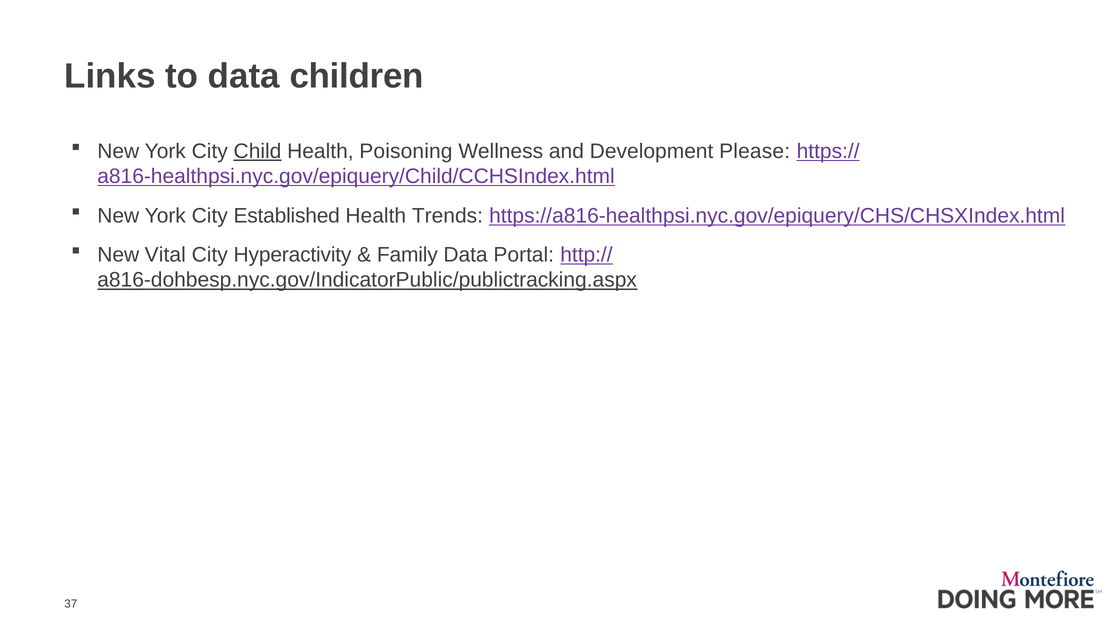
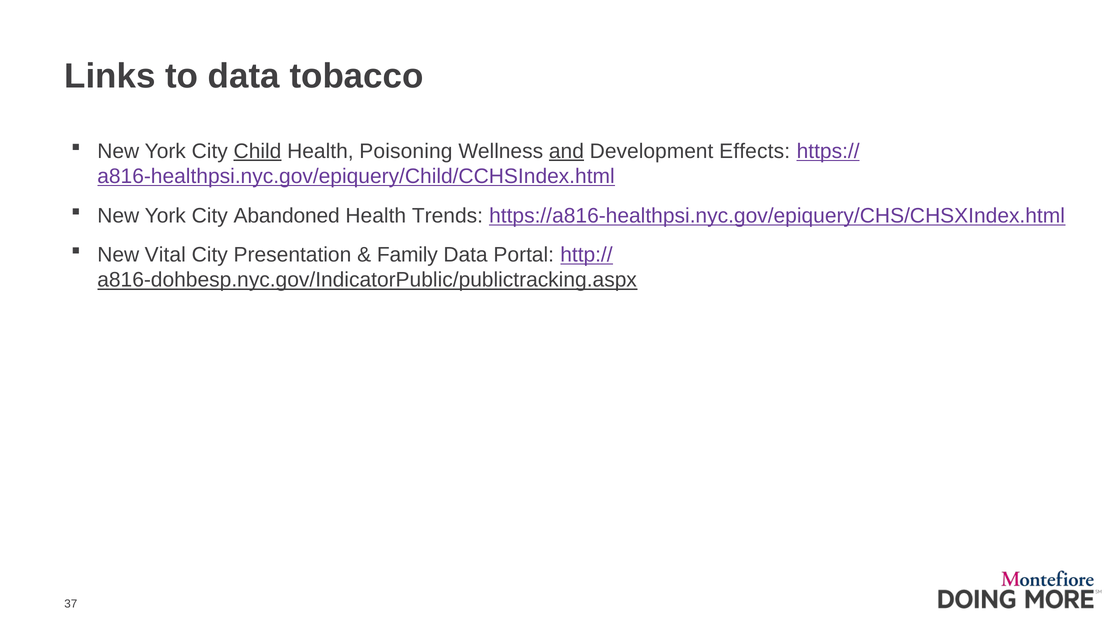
children: children -> tobacco
and underline: none -> present
Please: Please -> Effects
Established: Established -> Abandoned
Hyperactivity: Hyperactivity -> Presentation
